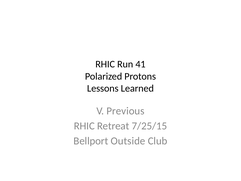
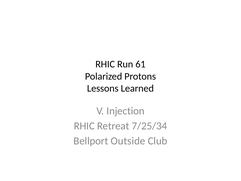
41: 41 -> 61
Previous: Previous -> Injection
7/25/15: 7/25/15 -> 7/25/34
